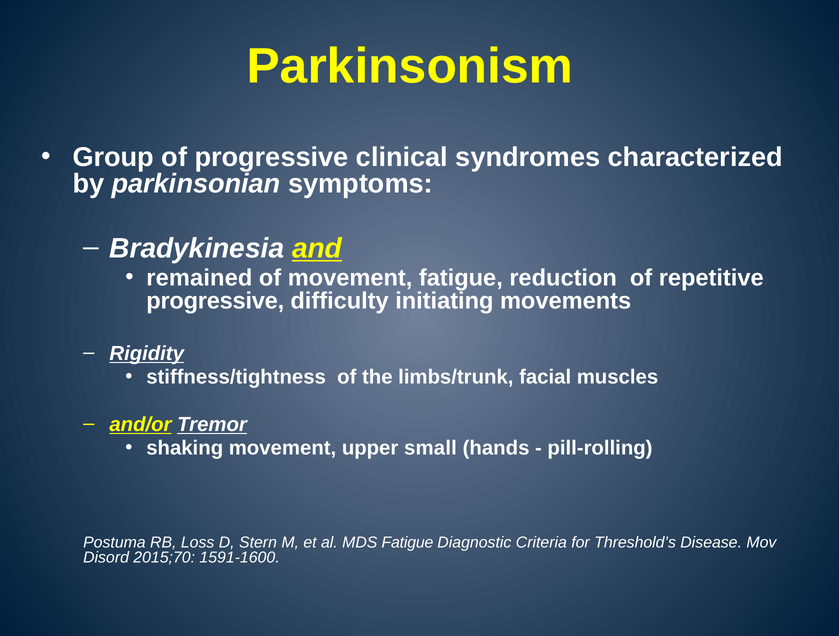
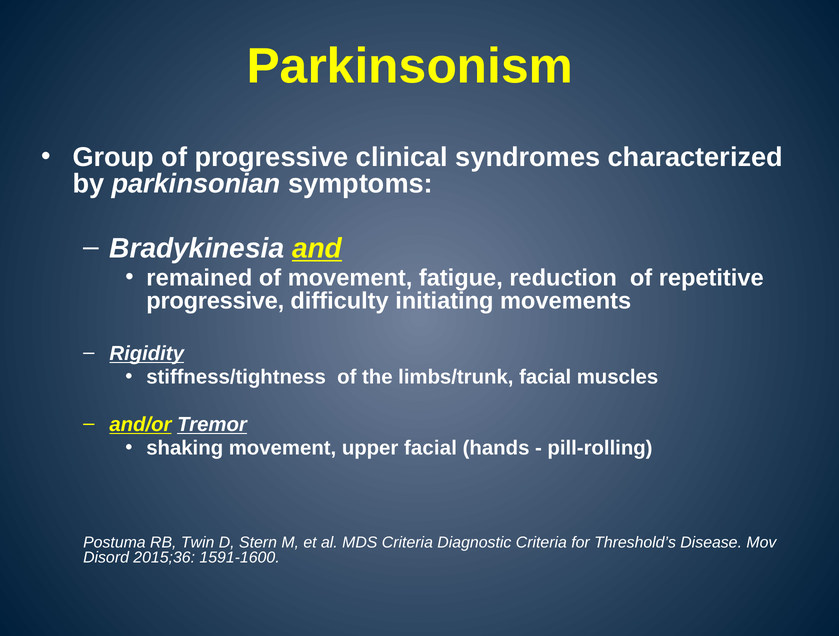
upper small: small -> facial
Loss: Loss -> Twin
MDS Fatigue: Fatigue -> Criteria
2015;70: 2015;70 -> 2015;36
